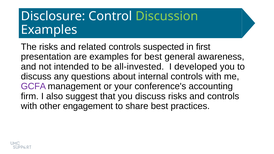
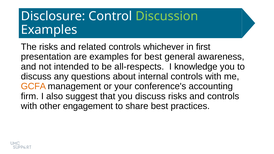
suspected: suspected -> whichever
all-invested: all-invested -> all-respects
developed: developed -> knowledge
GCFA colour: purple -> orange
